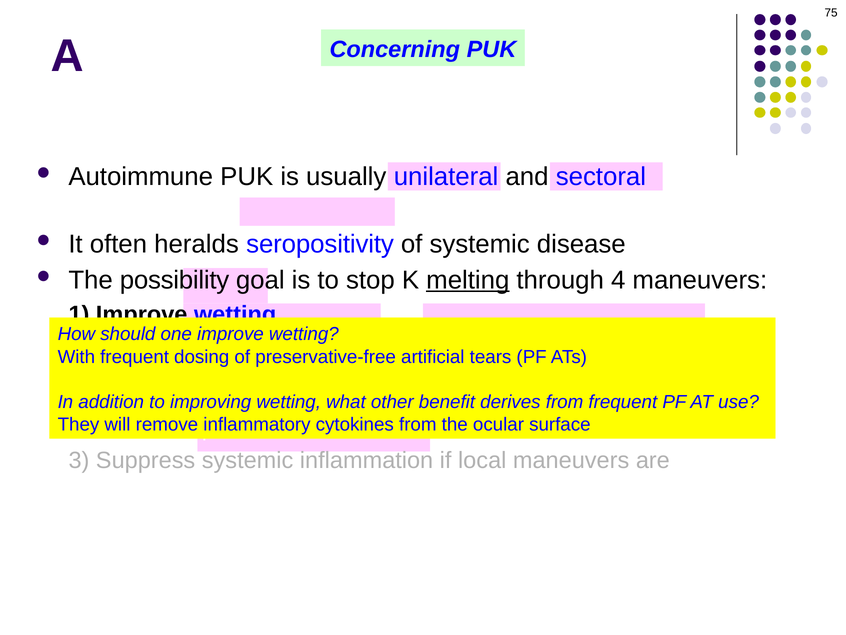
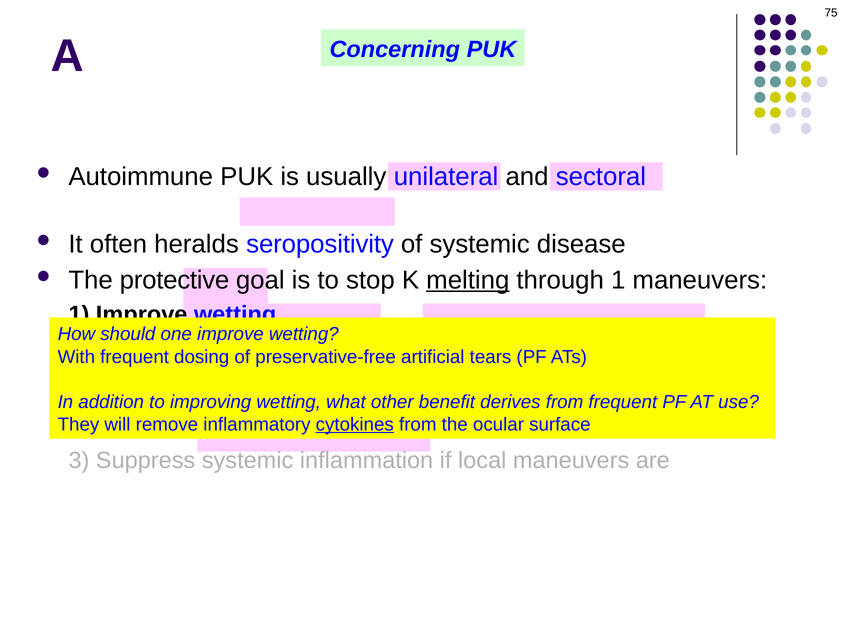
possibility: possibility -> protective
through 4: 4 -> 1
cytokines underline: none -> present
